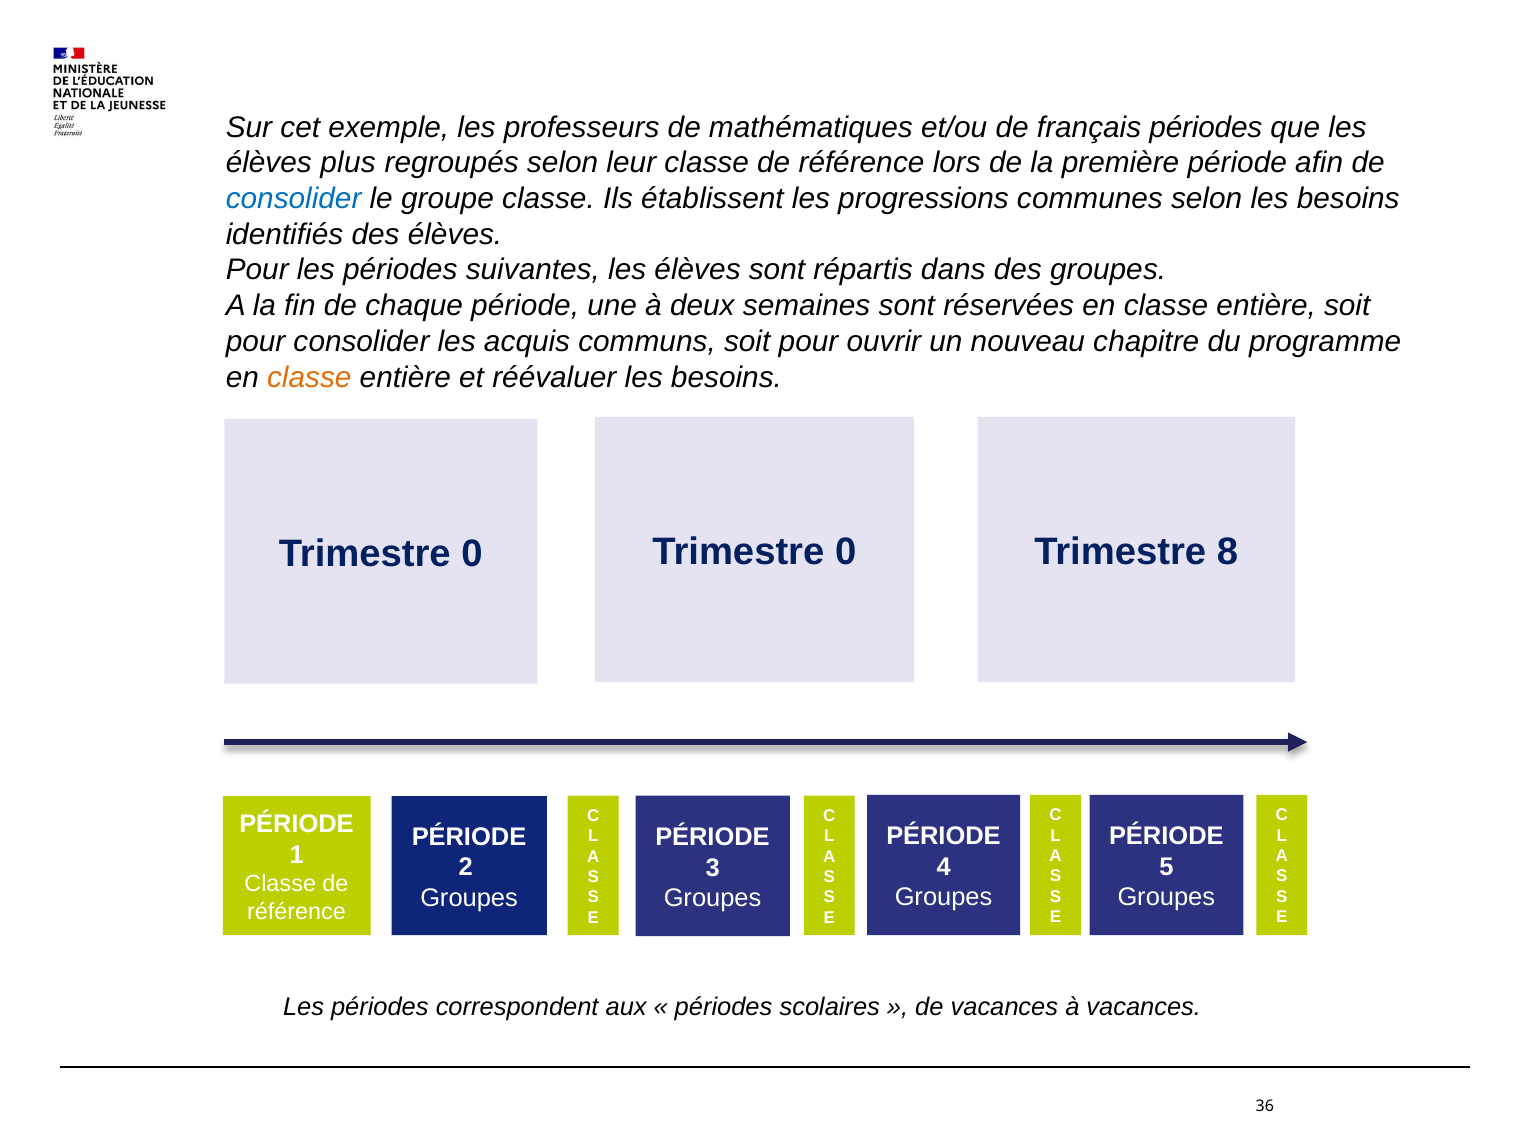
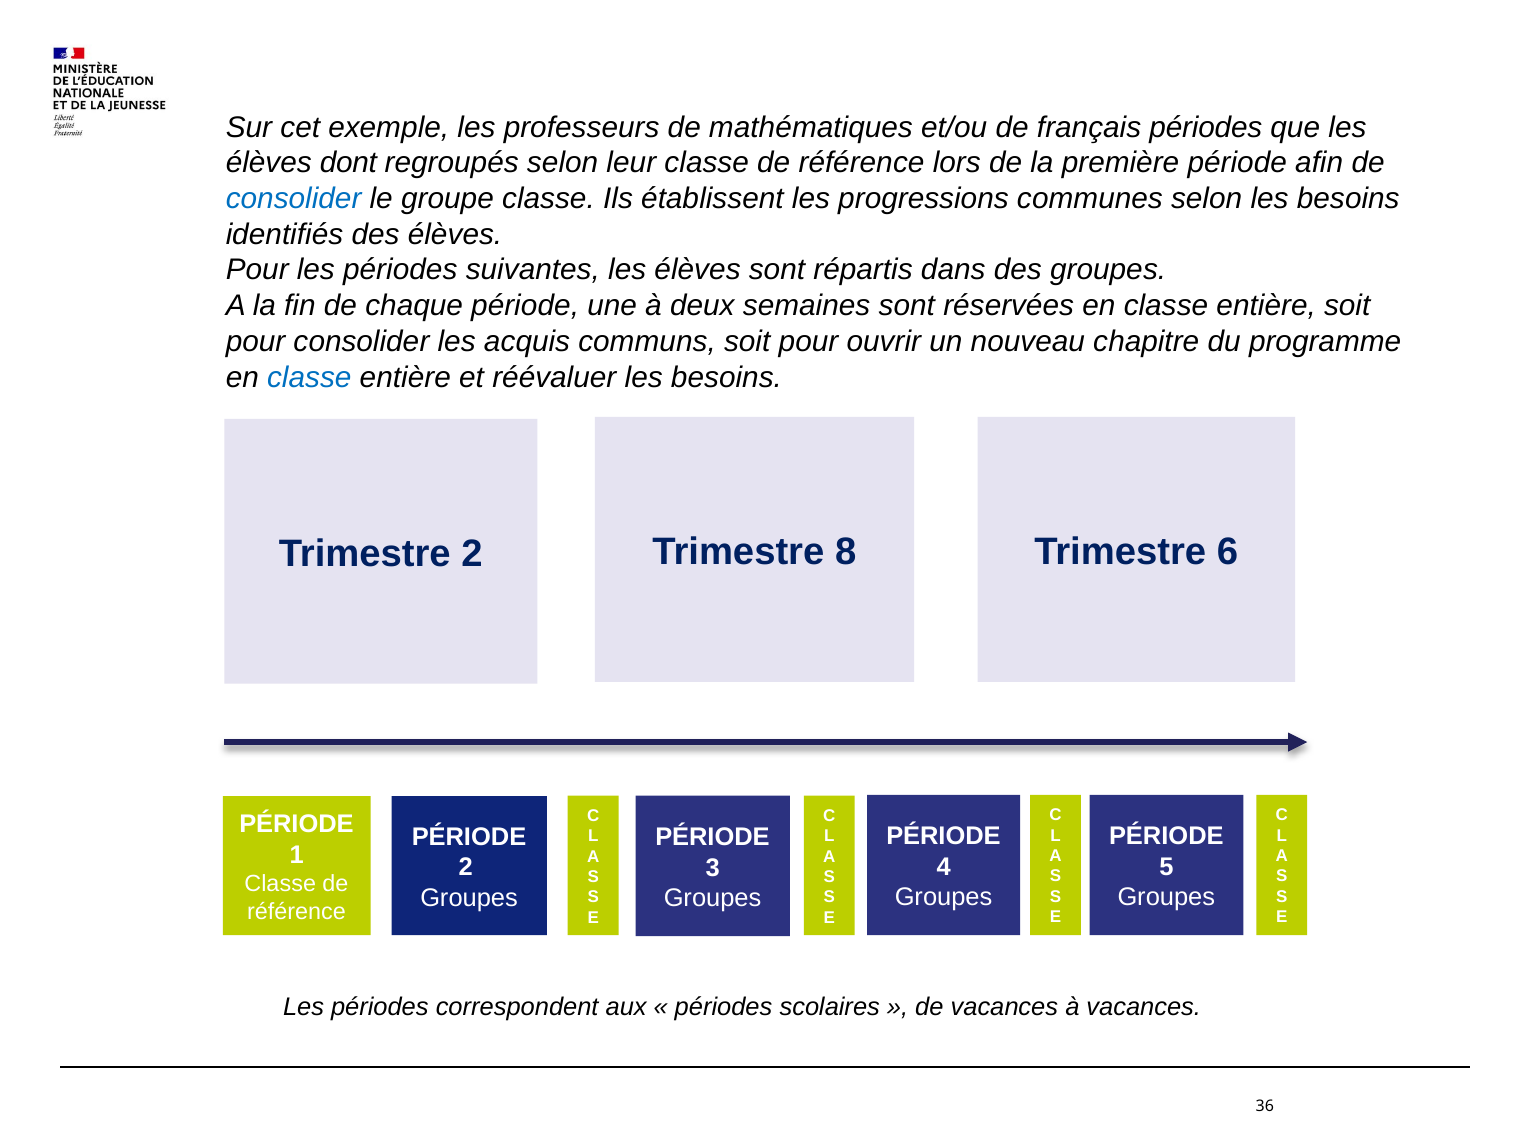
plus: plus -> dont
classe at (309, 377) colour: orange -> blue
0 at (472, 554): 0 -> 2
0 at (846, 552): 0 -> 8
8: 8 -> 6
